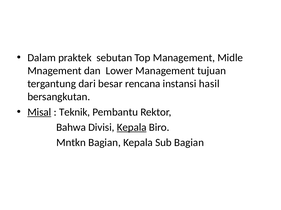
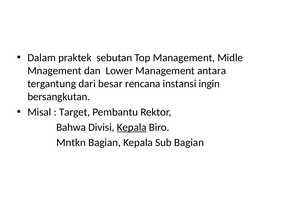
tujuan: tujuan -> antara
hasil: hasil -> ingin
Misal underline: present -> none
Teknik: Teknik -> Target
